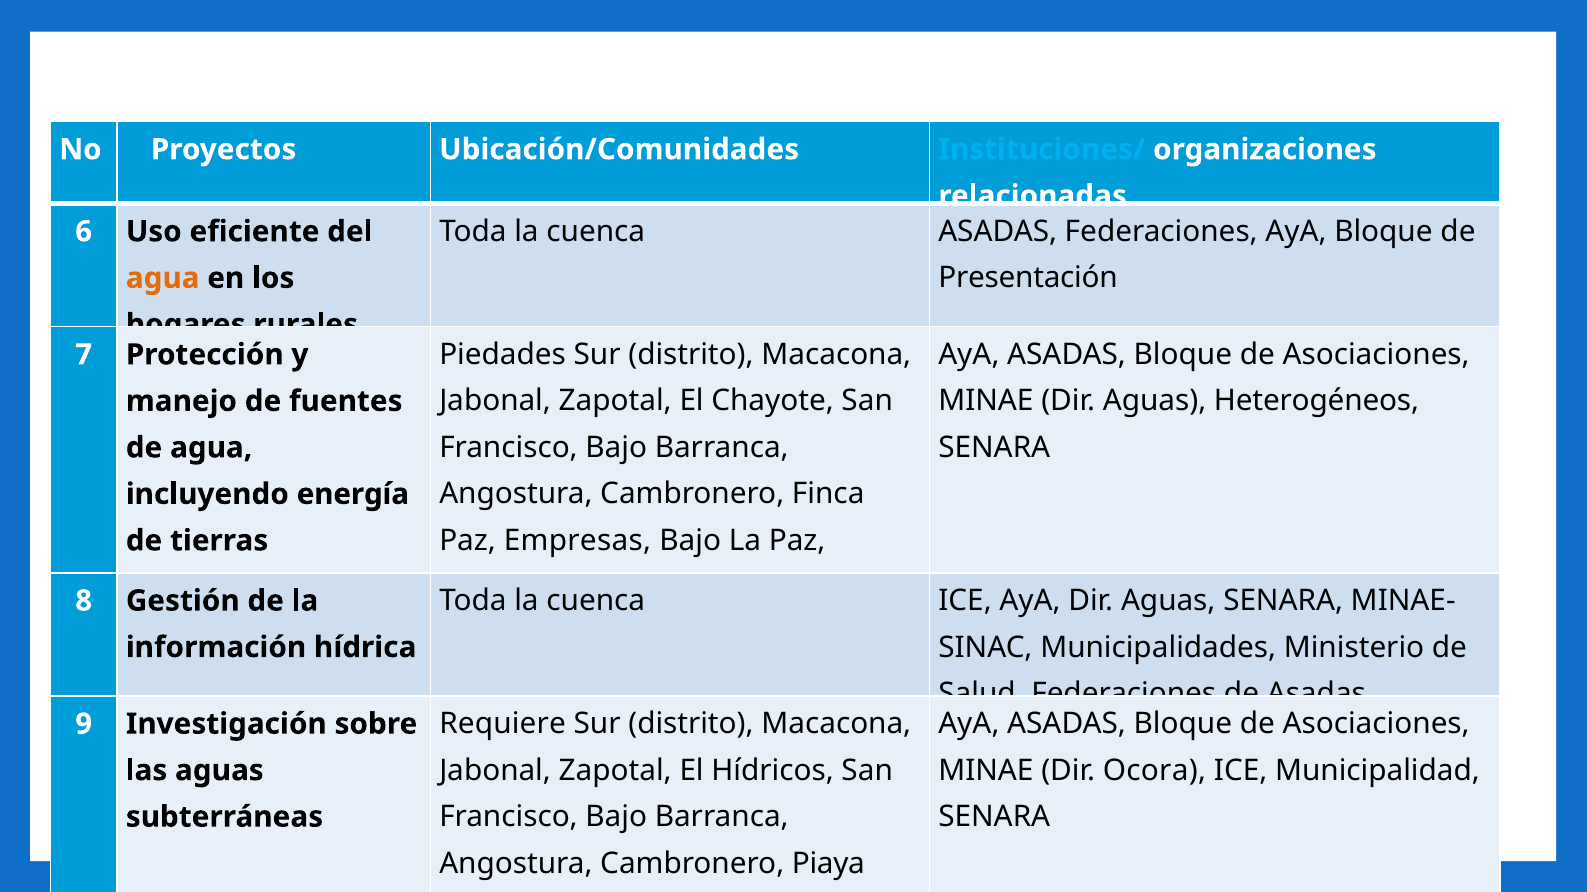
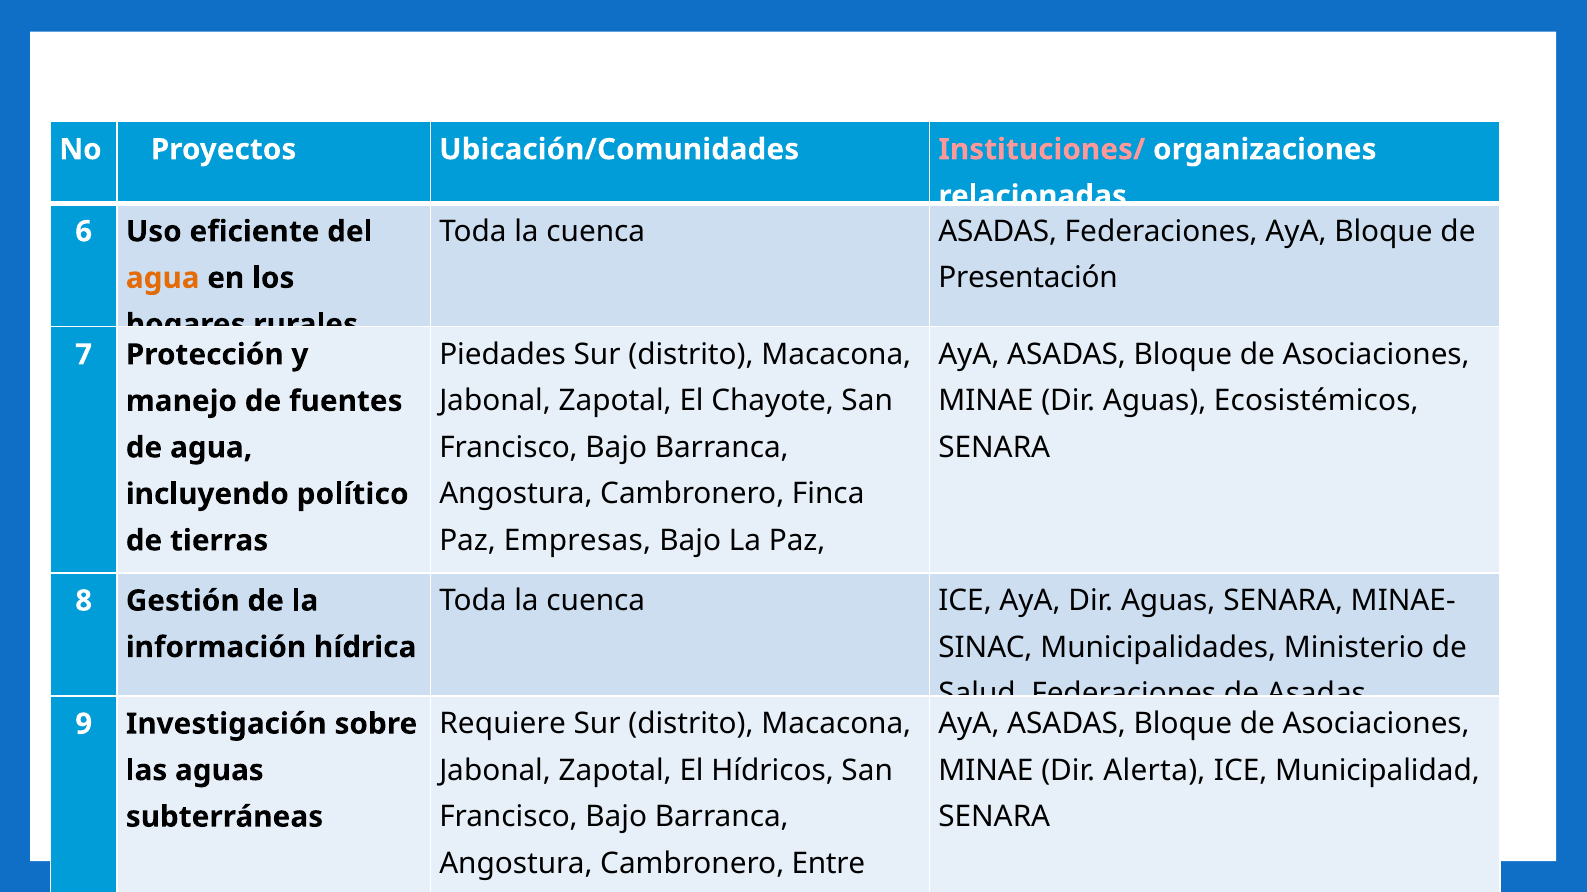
Instituciones/ colour: light blue -> pink
Heterogéneos: Heterogéneos -> Ecosistémicos
energía: energía -> político
Ocora: Ocora -> Alerta
Piaya: Piaya -> Entre
